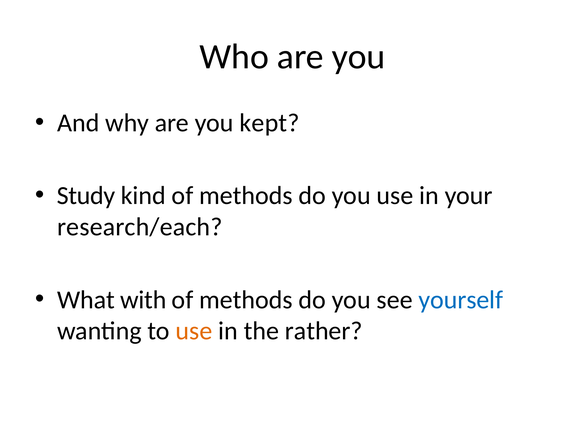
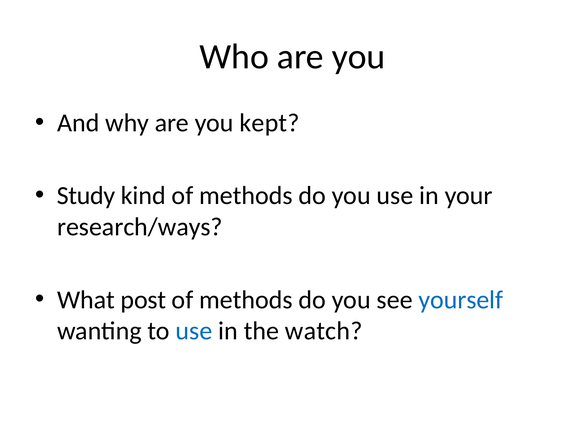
research/each: research/each -> research/ways
with: with -> post
use at (194, 331) colour: orange -> blue
rather: rather -> watch
